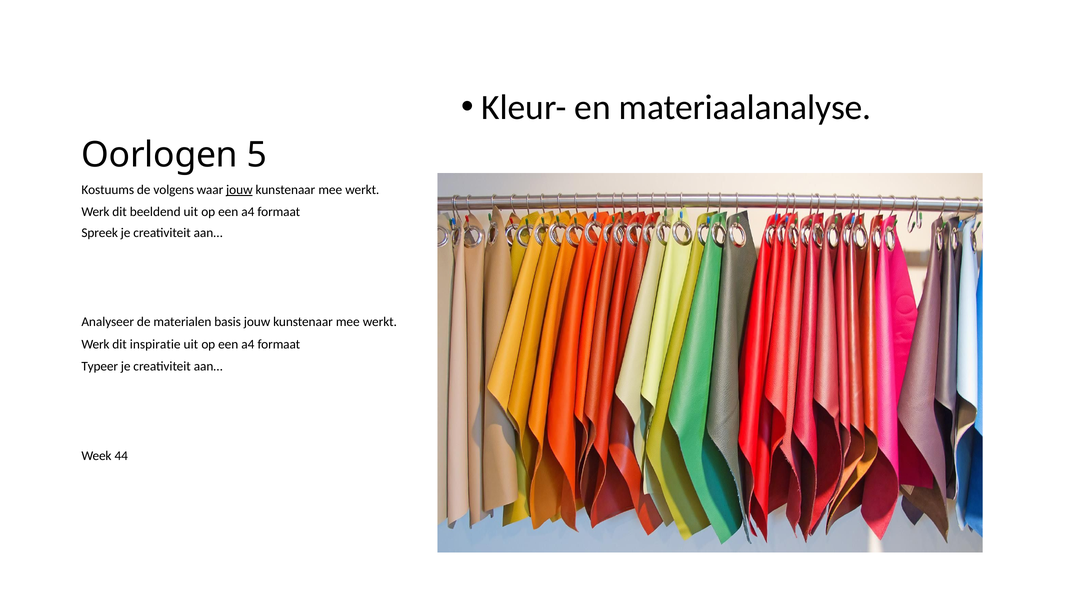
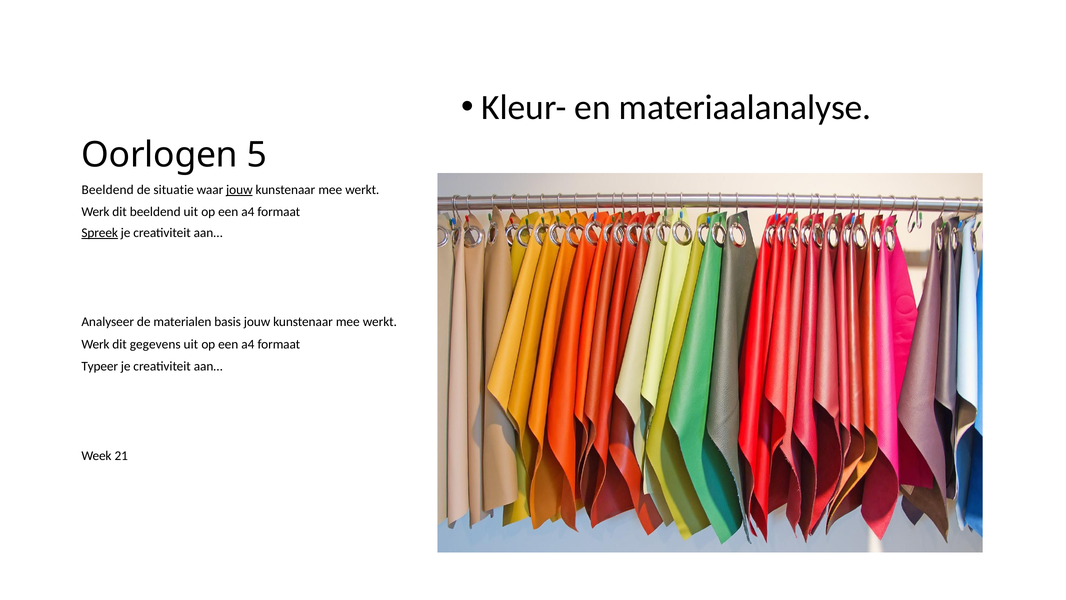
Kostuums at (108, 190): Kostuums -> Beeldend
volgens: volgens -> situatie
Spreek underline: none -> present
inspiratie: inspiratie -> gegevens
44: 44 -> 21
